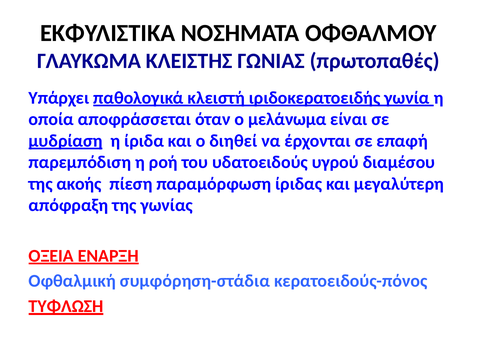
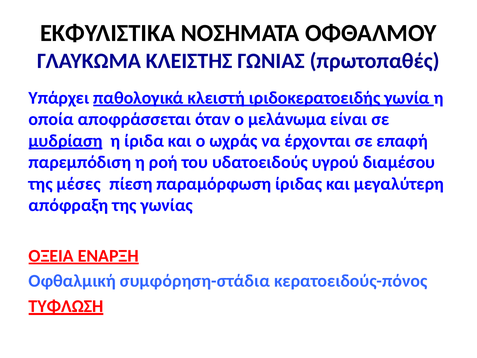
διηθεί: διηθεί -> ωχράς
ακοής: ακοής -> μέσες
